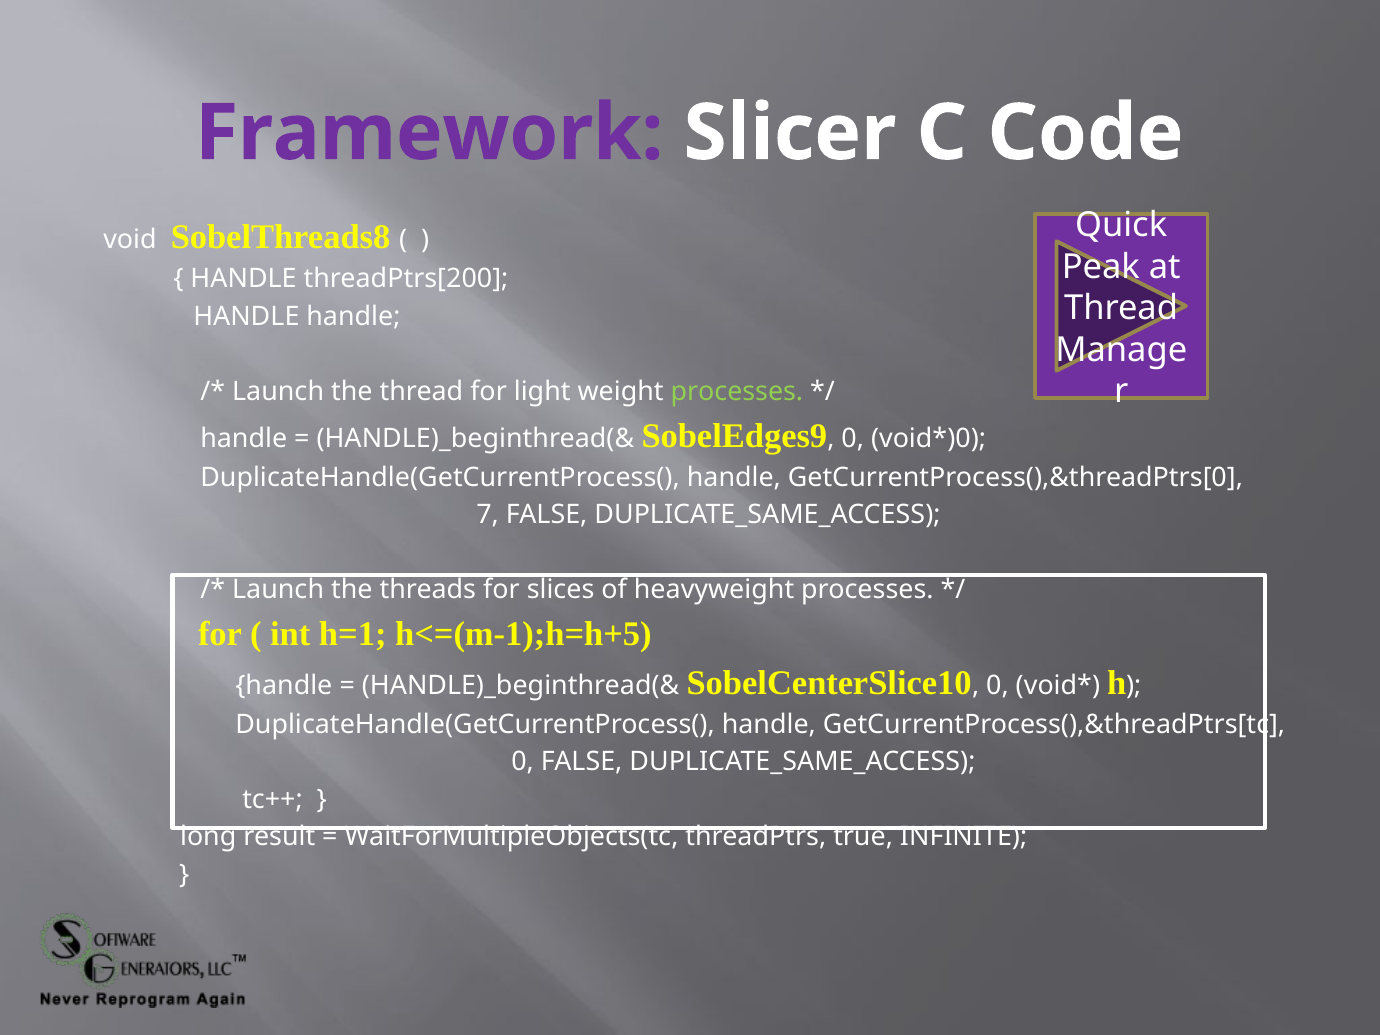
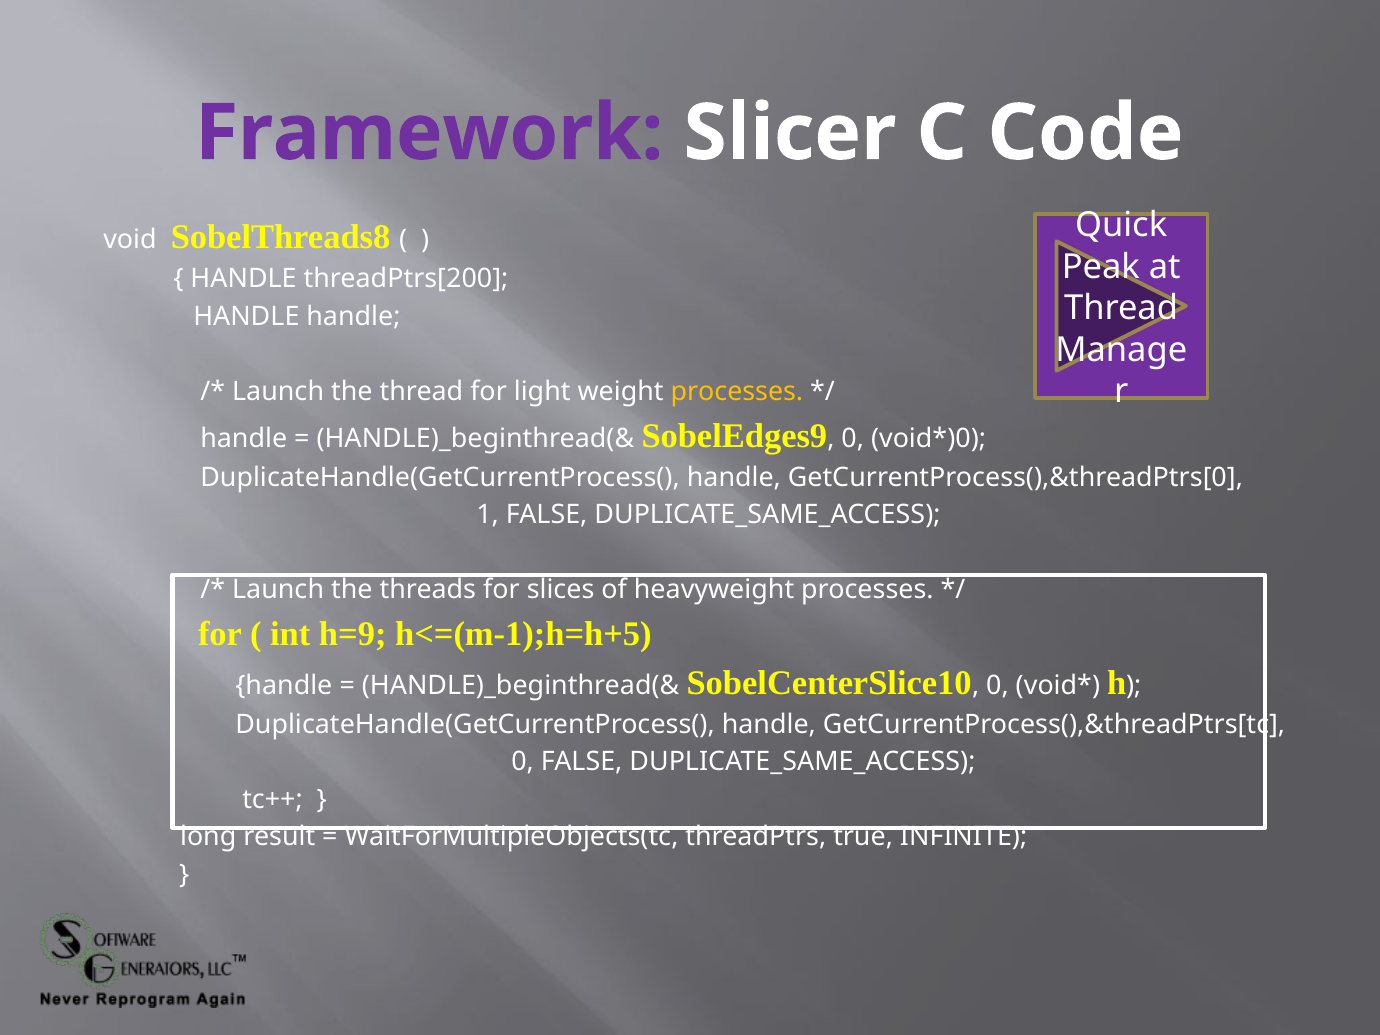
processes at (737, 391) colour: light green -> yellow
7: 7 -> 1
h=1: h=1 -> h=9
